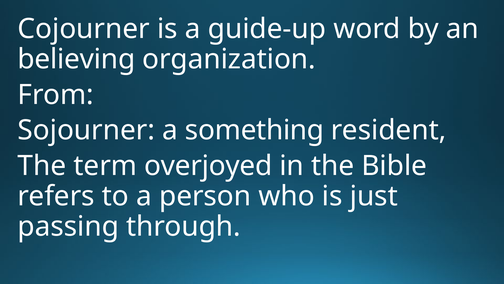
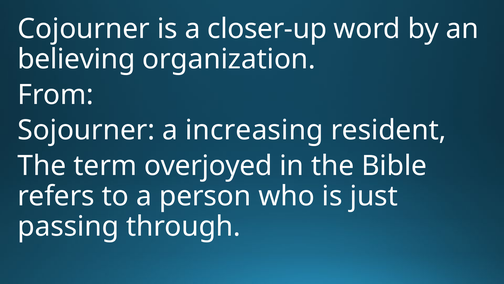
guide-up: guide-up -> closer-up
something: something -> increasing
